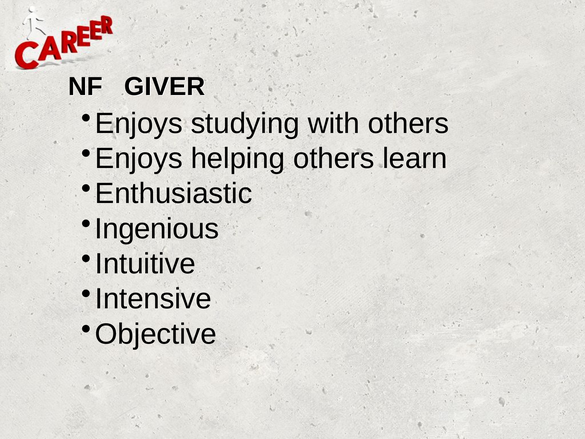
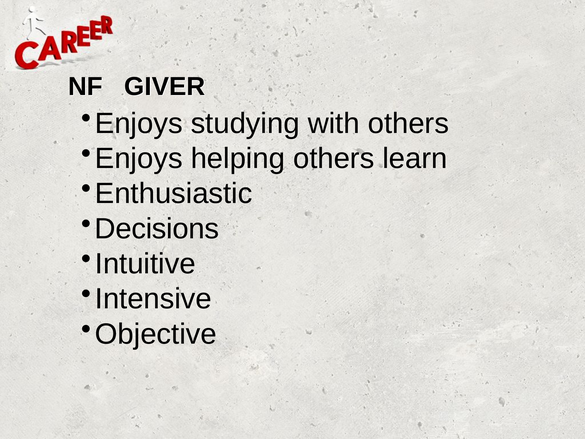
Ingenious: Ingenious -> Decisions
